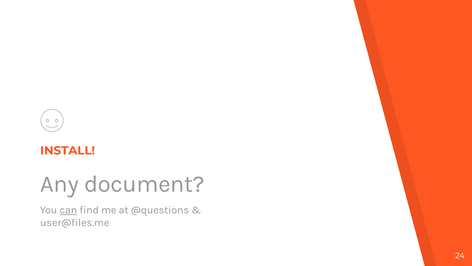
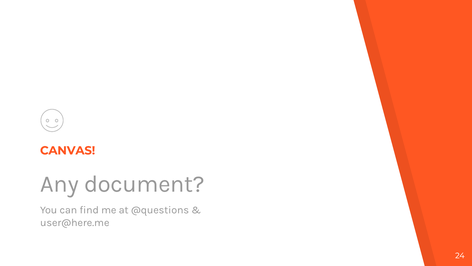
INSTALL: INSTALL -> CANVAS
can underline: present -> none
user@files.me: user@files.me -> user@here.me
